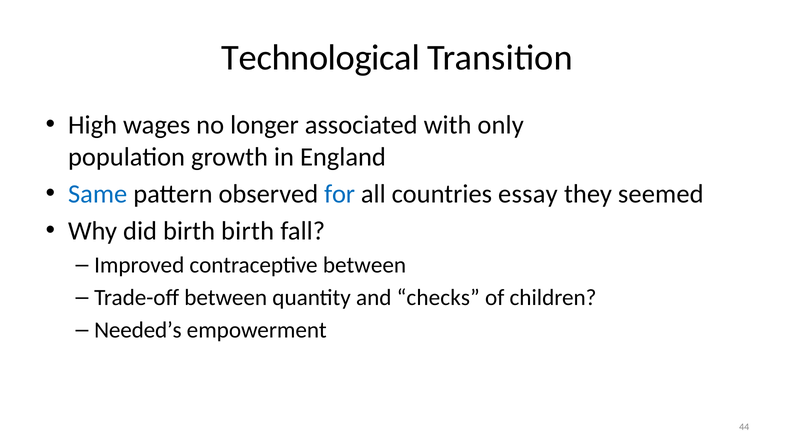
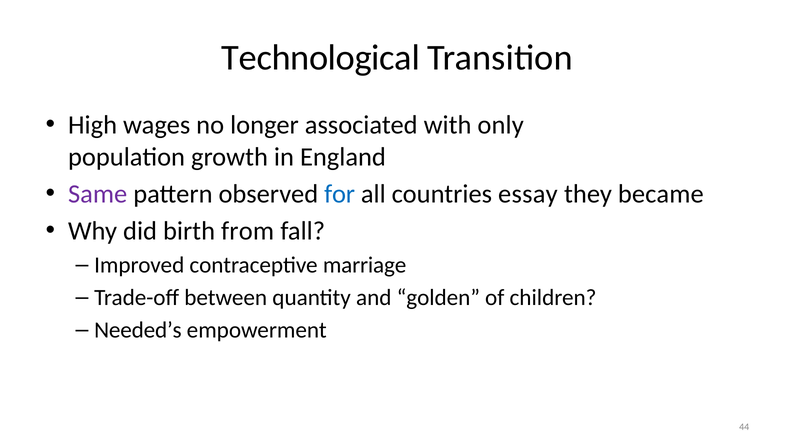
Same colour: blue -> purple
seemed: seemed -> became
birth birth: birth -> from
contraceptive between: between -> marriage
checks: checks -> golden
